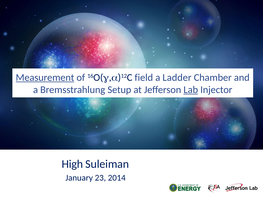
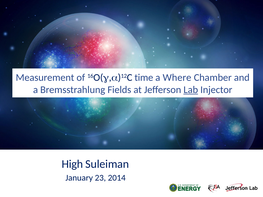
Measurement underline: present -> none
field: field -> time
Ladder: Ladder -> Where
Setup: Setup -> Fields
